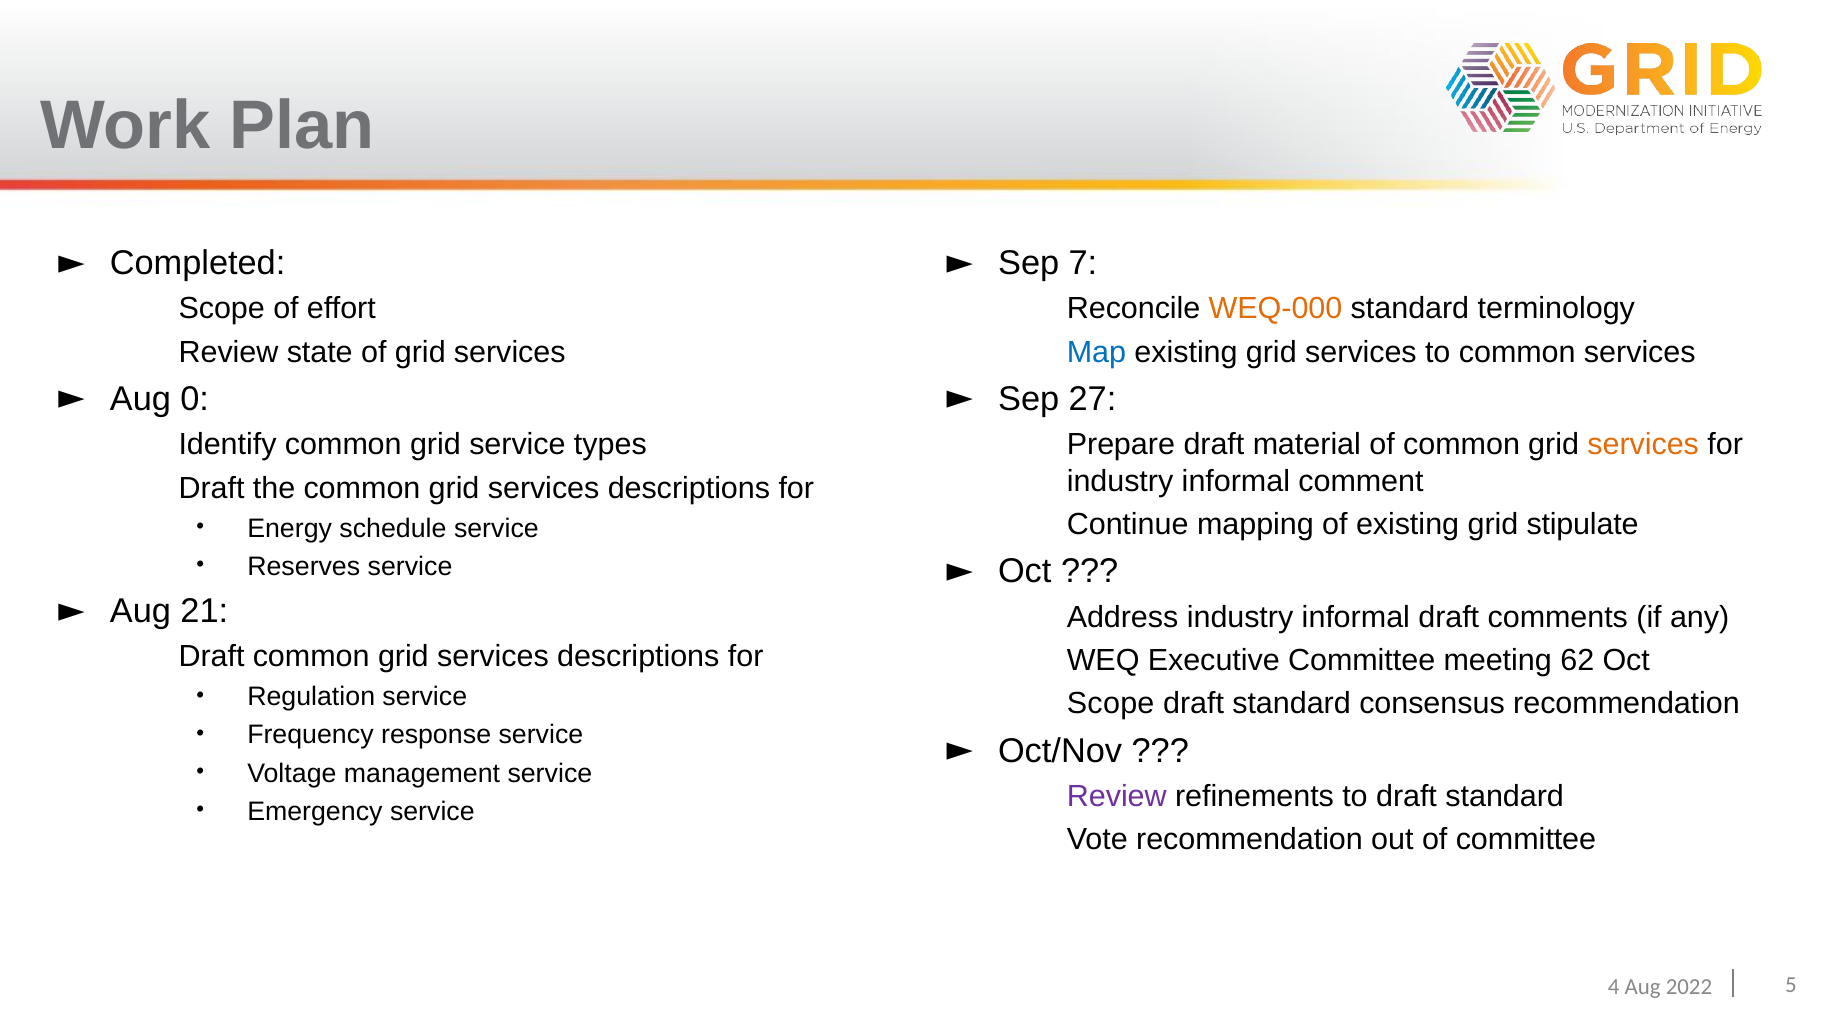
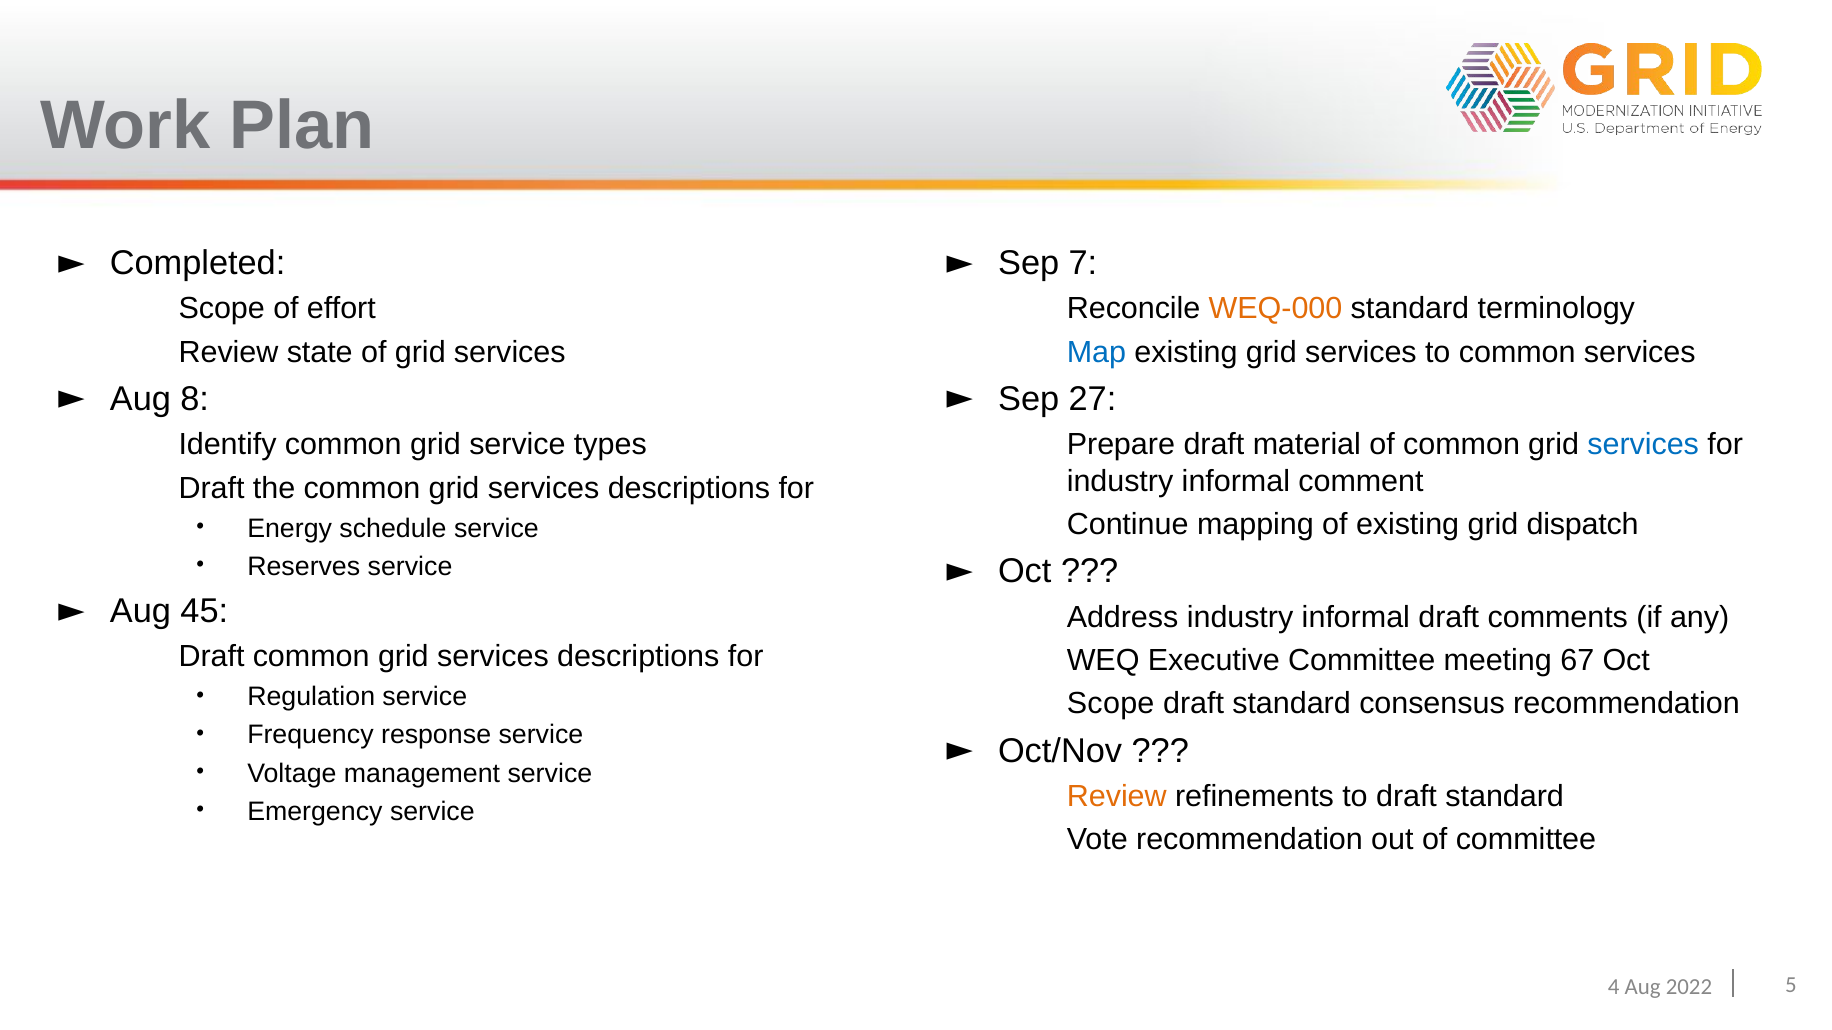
0: 0 -> 8
services at (1643, 445) colour: orange -> blue
stipulate: stipulate -> dispatch
21: 21 -> 45
62: 62 -> 67
Review at (1117, 797) colour: purple -> orange
